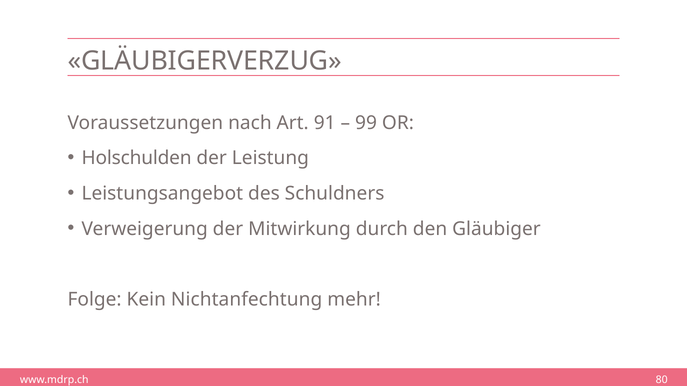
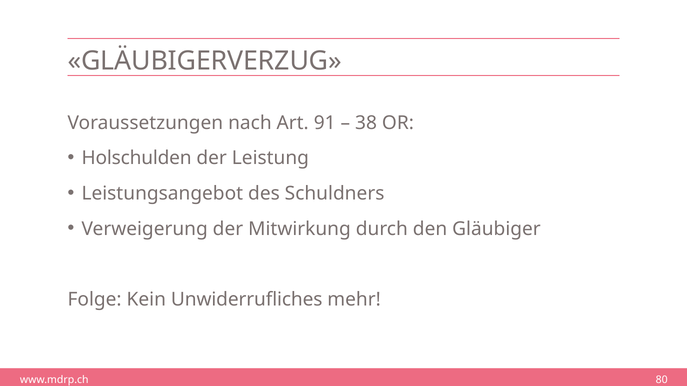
99: 99 -> 38
Nichtanfechtung: Nichtanfechtung -> Unwiderrufliches
